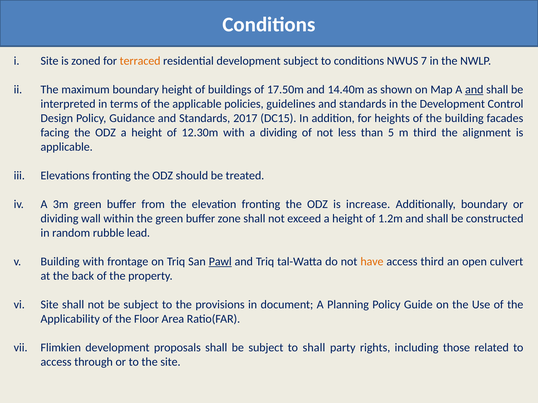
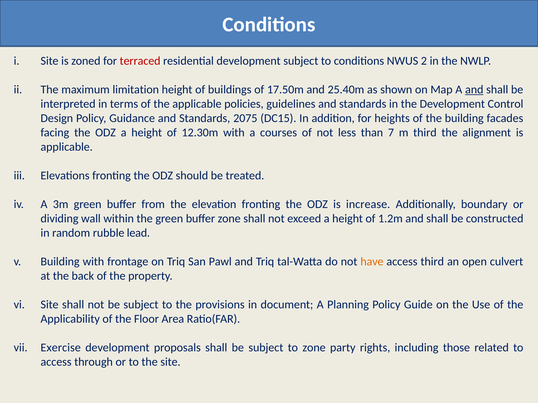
terraced colour: orange -> red
7: 7 -> 2
maximum boundary: boundary -> limitation
14.40m: 14.40m -> 25.40m
2017: 2017 -> 2075
a dividing: dividing -> courses
5: 5 -> 7
Pawl underline: present -> none
Flimkien: Flimkien -> Exercise
to shall: shall -> zone
